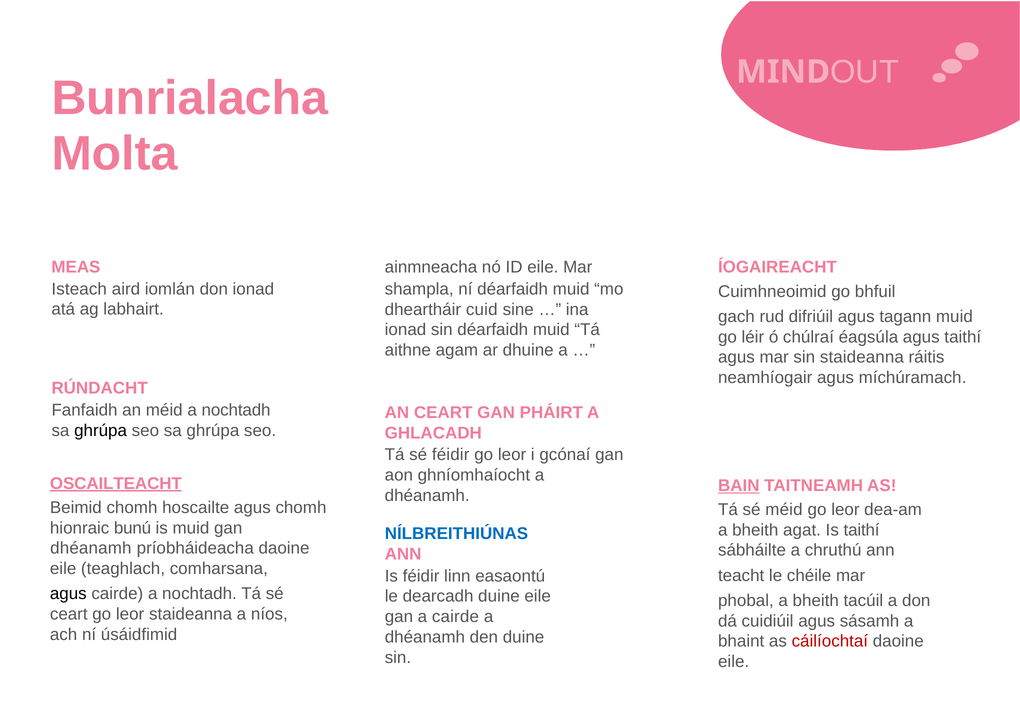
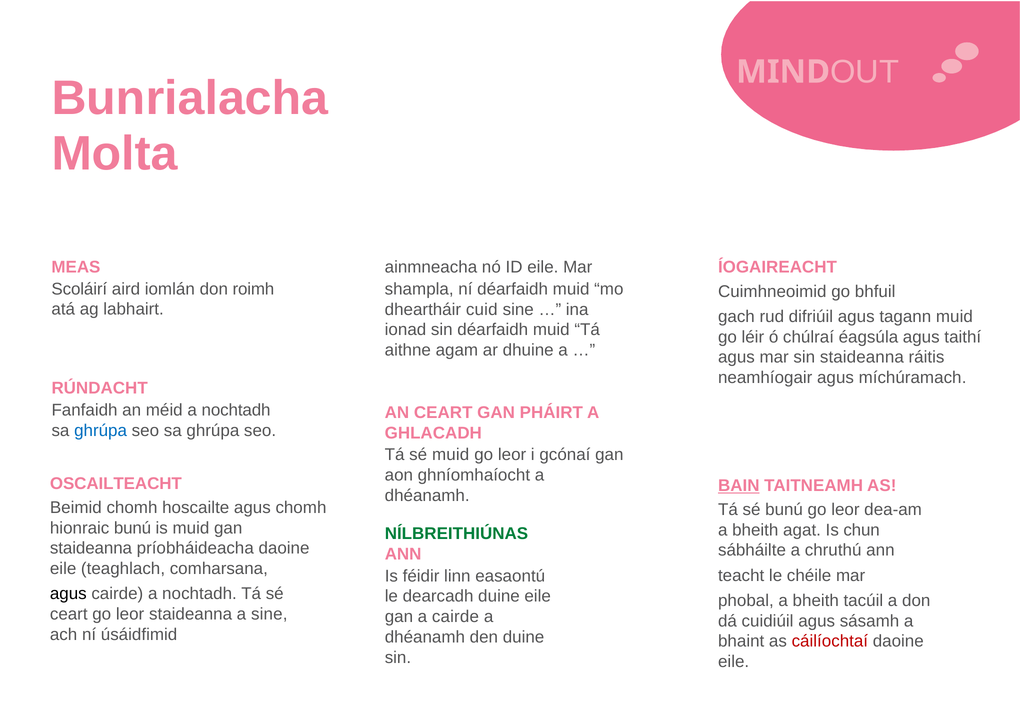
Isteach: Isteach -> Scoláirí
don ionad: ionad -> roimh
ghrúpa at (101, 431) colour: black -> blue
sé féidir: féidir -> muid
OSCAILTEACHT underline: present -> none
sé méid: méid -> bunú
Is taithí: taithí -> chun
NÍLBREITHIÚNAS colour: blue -> green
dhéanamh at (91, 548): dhéanamh -> staideanna
a níos: níos -> sine
